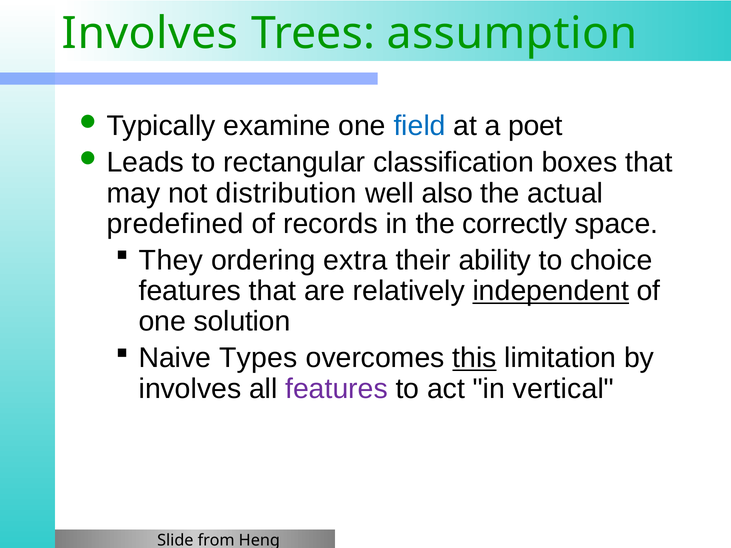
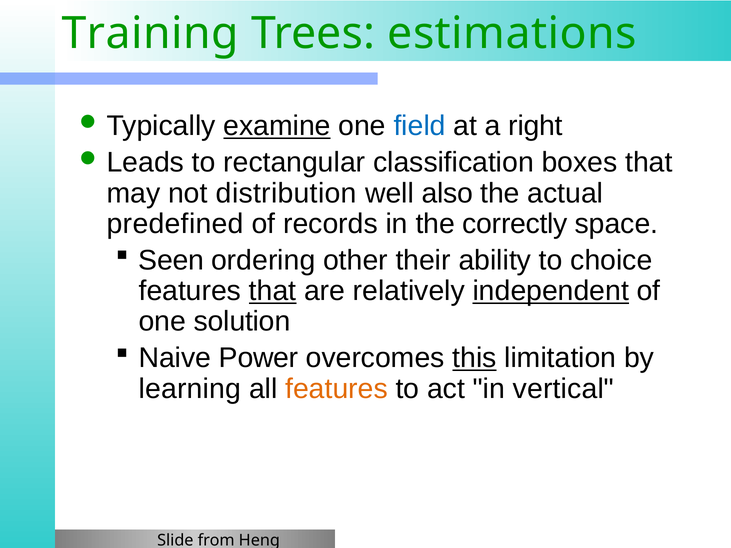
Involves at (150, 34): Involves -> Training
assumption: assumption -> estimations
examine underline: none -> present
poet: poet -> right
They: They -> Seen
extra: extra -> other
that at (273, 291) underline: none -> present
Types: Types -> Power
involves at (190, 389): involves -> learning
features at (337, 389) colour: purple -> orange
